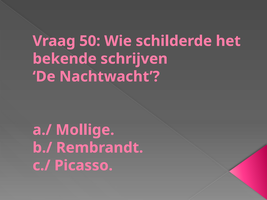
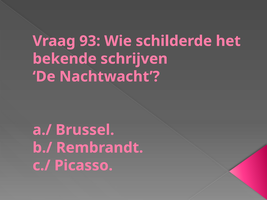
50: 50 -> 93
Mollige: Mollige -> Brussel
